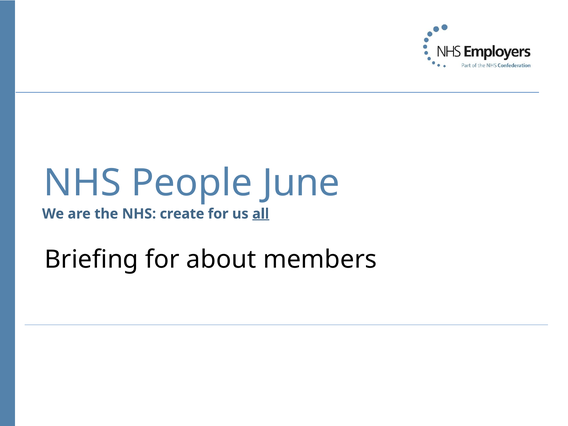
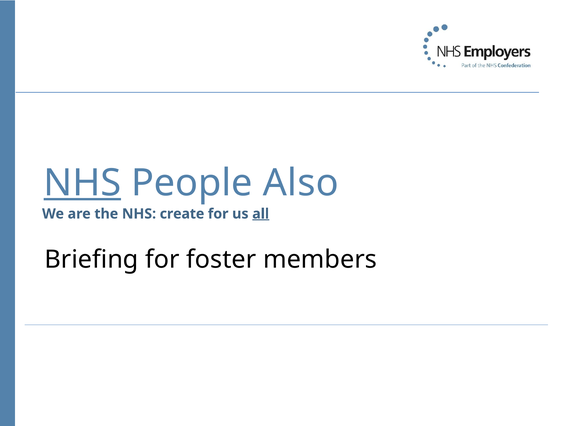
NHS at (82, 183) underline: none -> present
June: June -> Also
about: about -> foster
